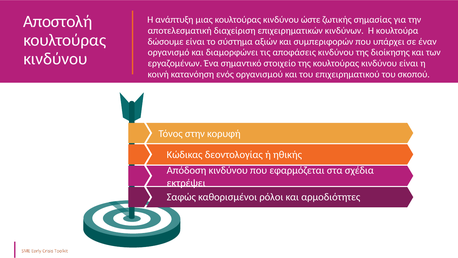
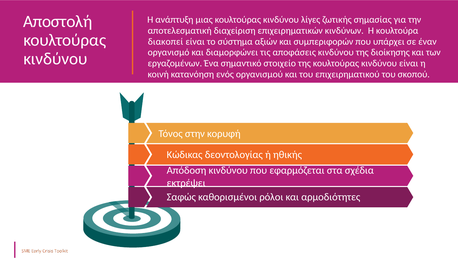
ώστε: ώστε -> λίγες
δώσουμε: δώσουμε -> διακοπεί
